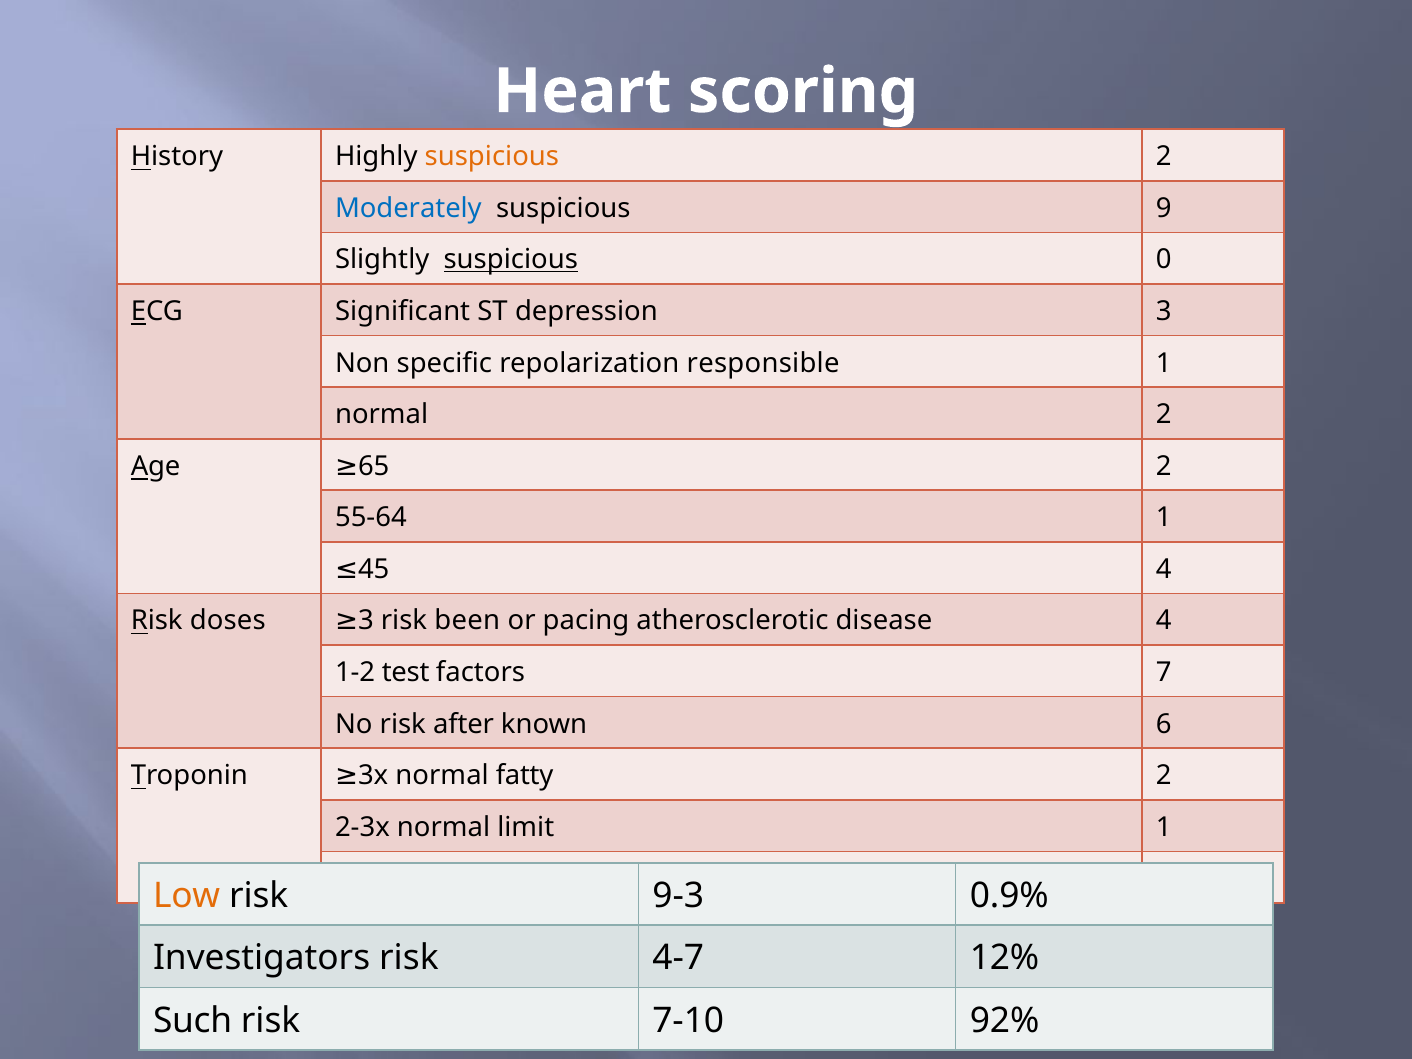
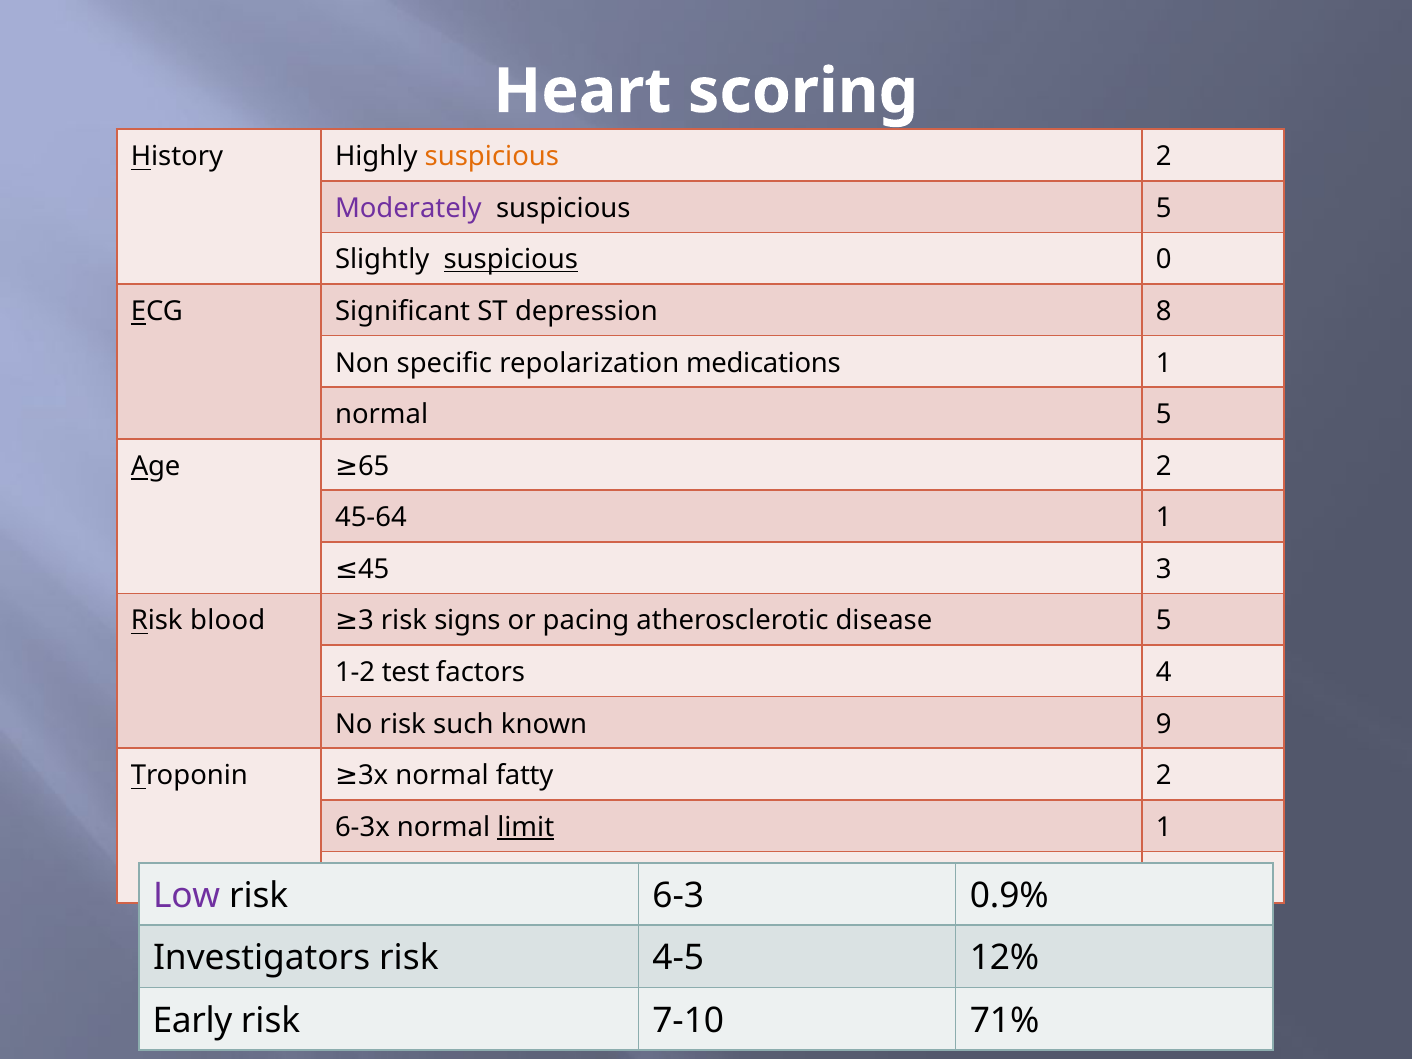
Moderately colour: blue -> purple
suspicious 9: 9 -> 5
depression 3: 3 -> 8
responsible: responsible -> medications
normal 2: 2 -> 5
55-64: 55-64 -> 45-64
4 at (1164, 569): 4 -> 3
doses: doses -> blood
been: been -> signs
disease 4: 4 -> 5
7: 7 -> 4
after: after -> such
6: 6 -> 9
2-3x: 2-3x -> 6-3x
limit at (526, 827) underline: none -> present
Low colour: orange -> purple
9-3: 9-3 -> 6-3
4-7: 4-7 -> 4-5
Such: Such -> Early
92%: 92% -> 71%
